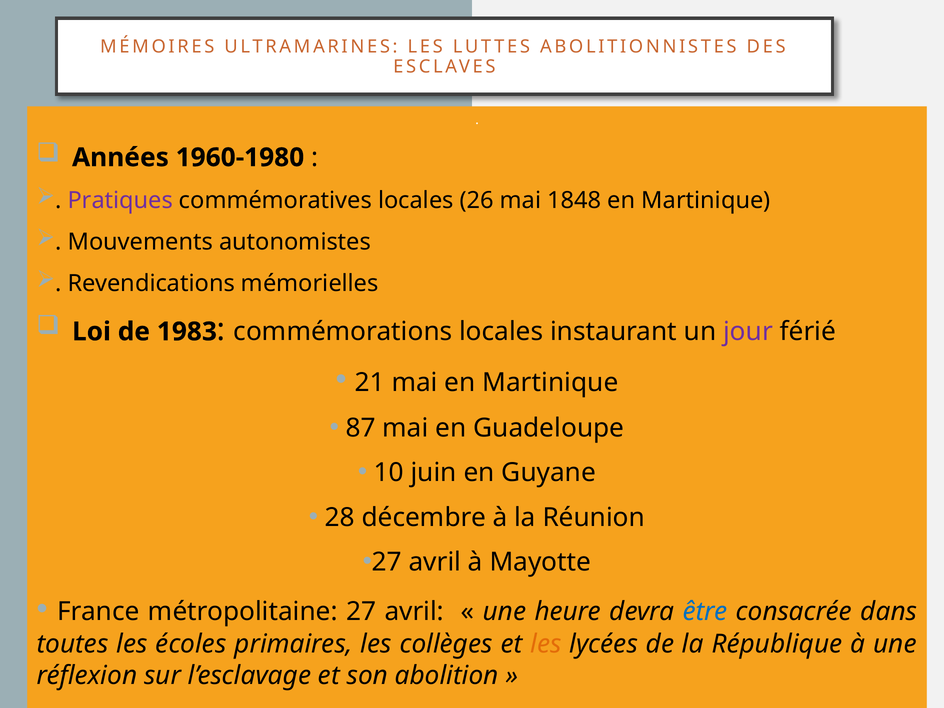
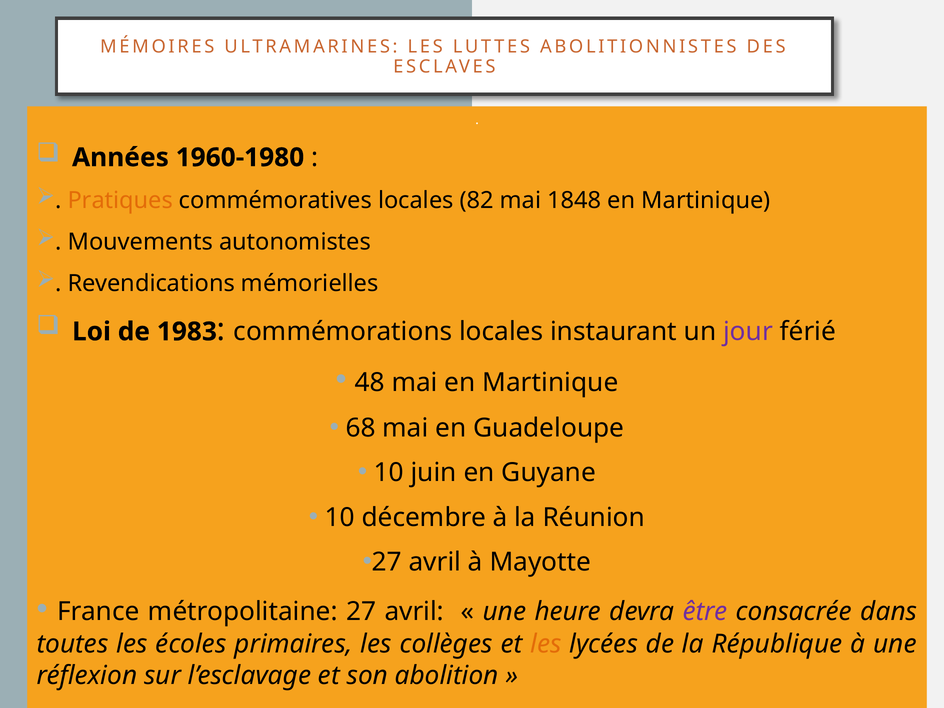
Pratiques colour: purple -> orange
26: 26 -> 82
21: 21 -> 48
87: 87 -> 68
28 at (340, 517): 28 -> 10
être colour: blue -> purple
